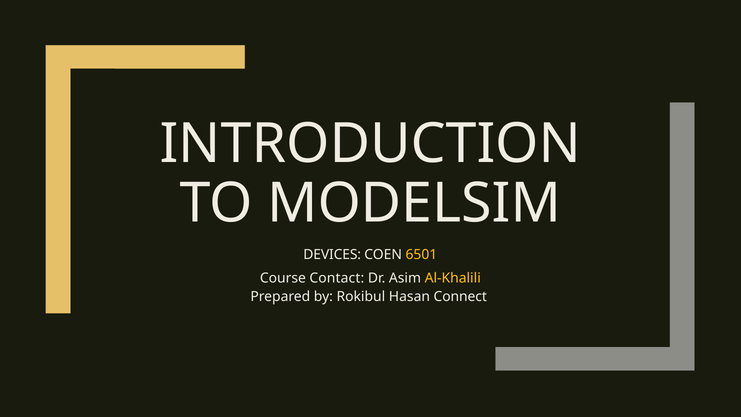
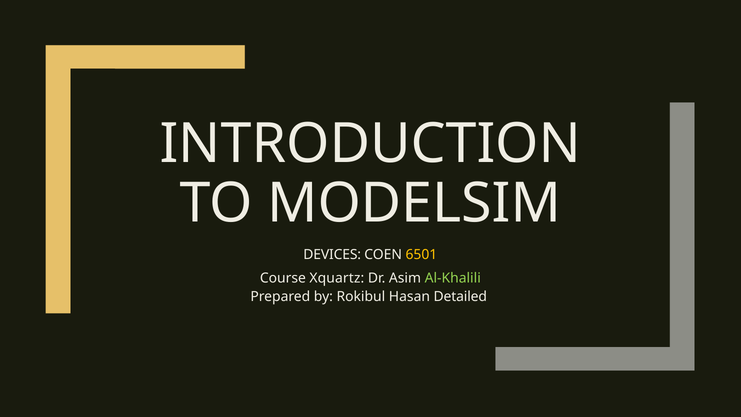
Contact: Contact -> Xquartz
Al-Khalili colour: yellow -> light green
Connect: Connect -> Detailed
